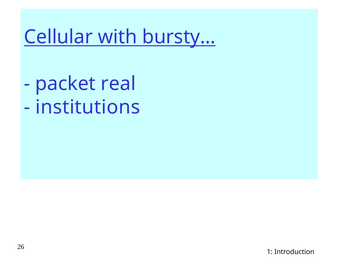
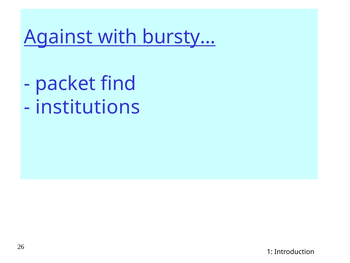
Cellular: Cellular -> Against
real: real -> find
